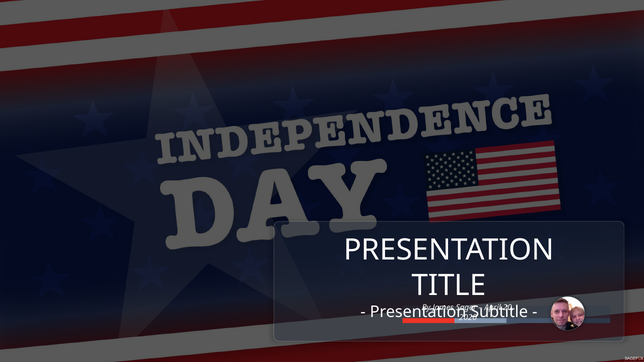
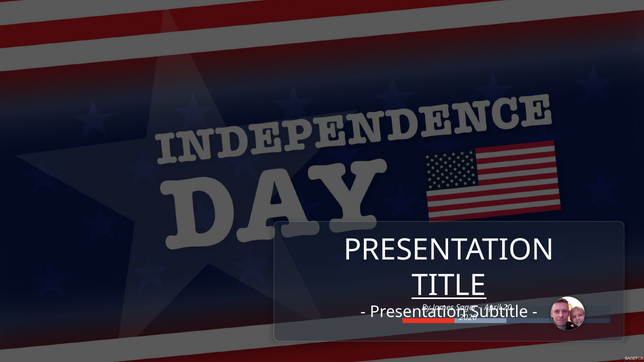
TITLE underline: none -> present
